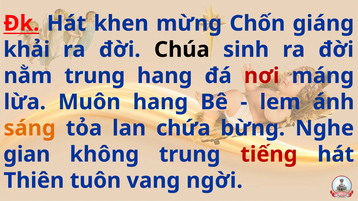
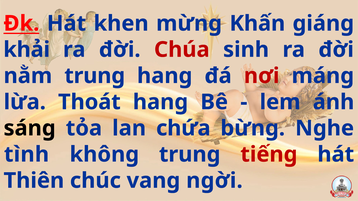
Chốn: Chốn -> Khấn
Chúa colour: black -> red
Muôn: Muôn -> Thoát
sáng colour: orange -> black
gian: gian -> tình
tuôn: tuôn -> chúc
